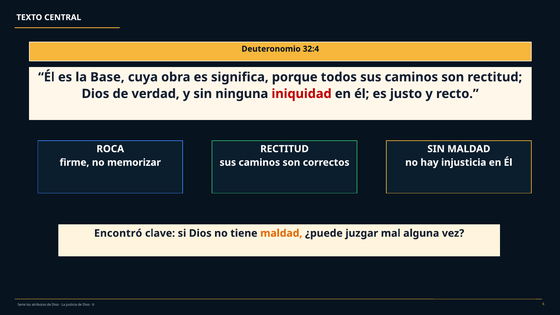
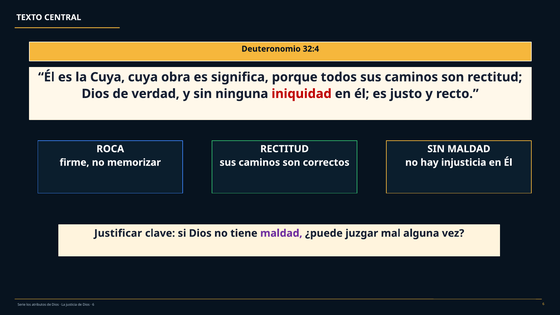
la Base: Base -> Cuya
Encontró: Encontró -> Justificar
maldad at (281, 233) colour: orange -> purple
